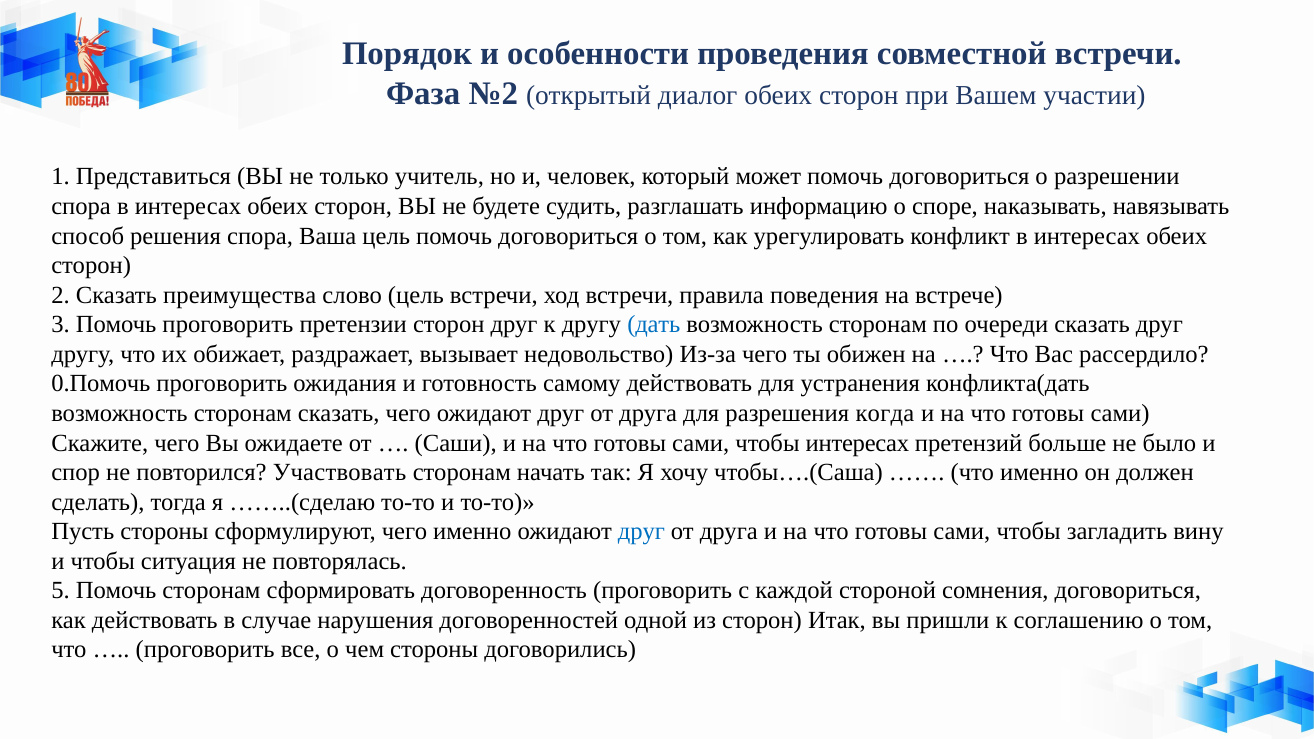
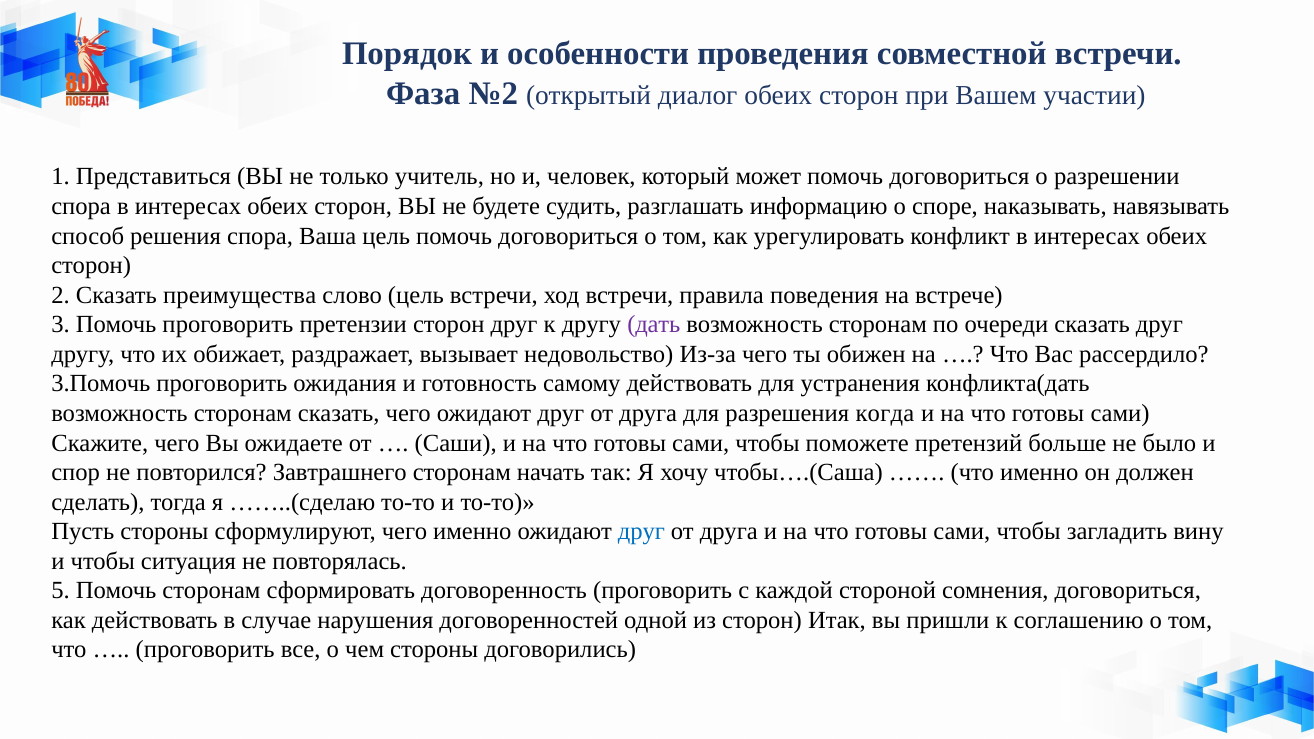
дать colour: blue -> purple
0.Помочь: 0.Помочь -> 3.Помочь
чтобы интересах: интересах -> поможете
Участвовать: Участвовать -> Завтрашнего
